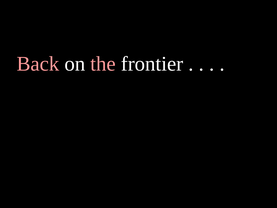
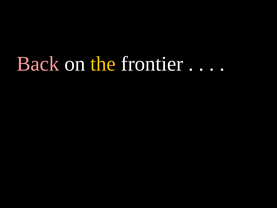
the colour: pink -> yellow
